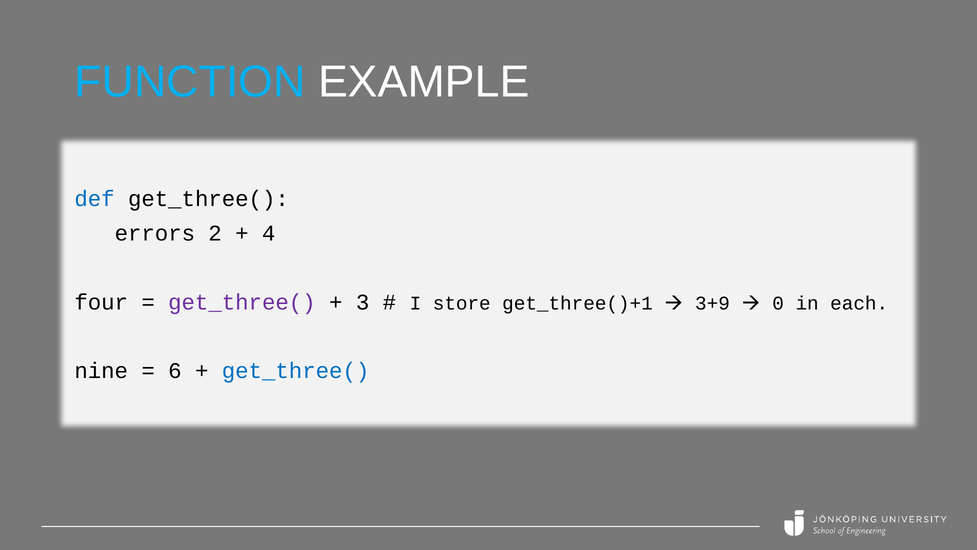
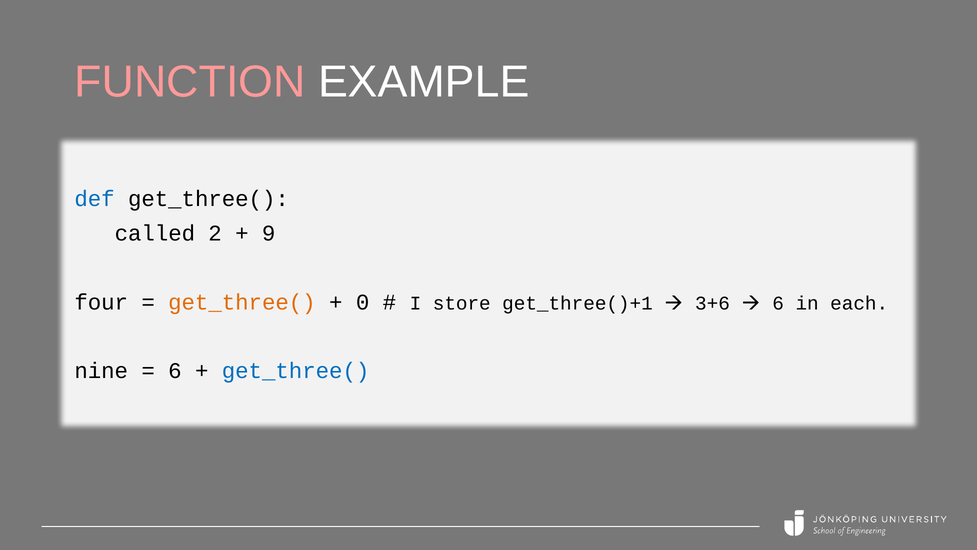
FUNCTION colour: light blue -> pink
errors: errors -> called
4: 4 -> 9
get_three( at (242, 302) colour: purple -> orange
3: 3 -> 0
3+9: 3+9 -> 3+6
0 at (778, 303): 0 -> 6
